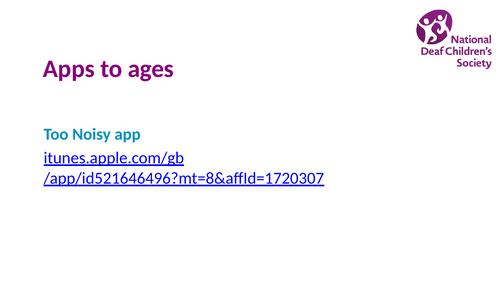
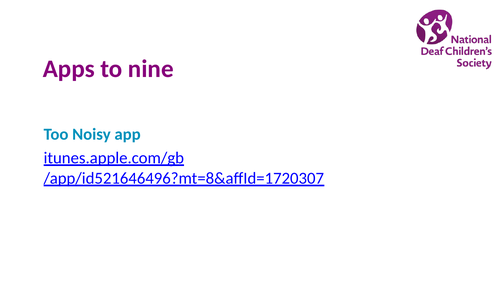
ages: ages -> nine
